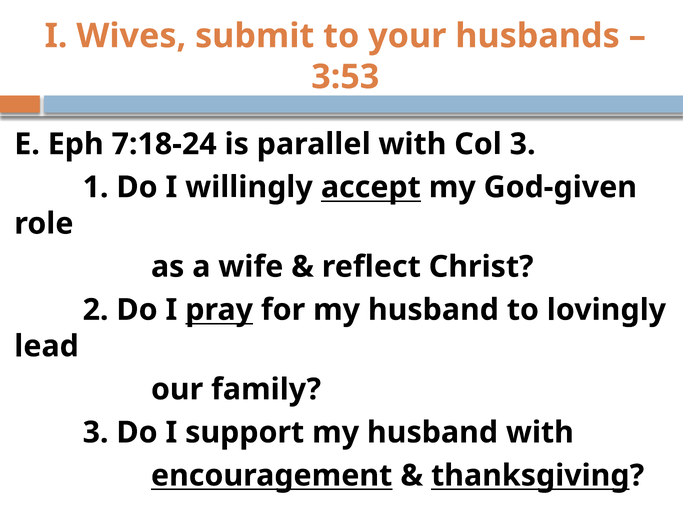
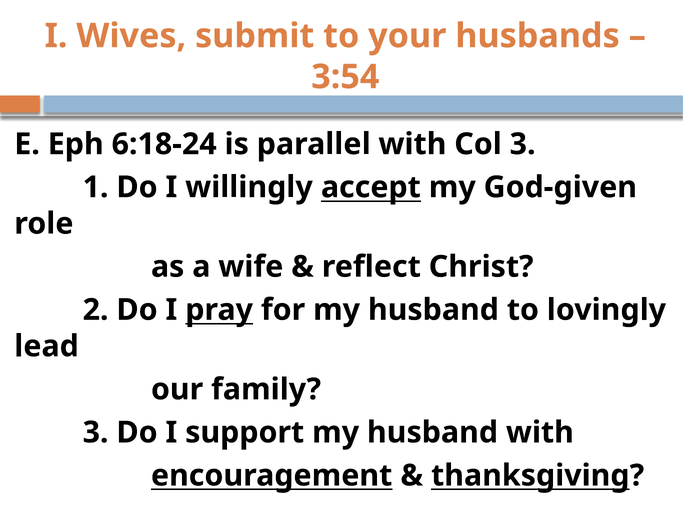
3:53: 3:53 -> 3:54
7:18-24: 7:18-24 -> 6:18-24
